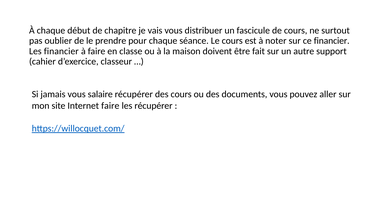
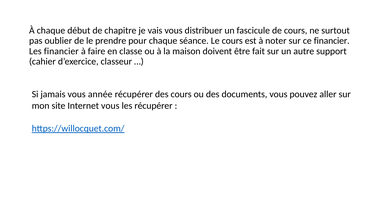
salaire: salaire -> année
Internet faire: faire -> vous
